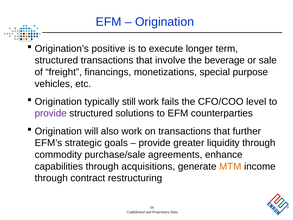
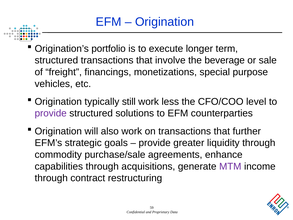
positive: positive -> portfolio
fails: fails -> less
MTM colour: orange -> purple
